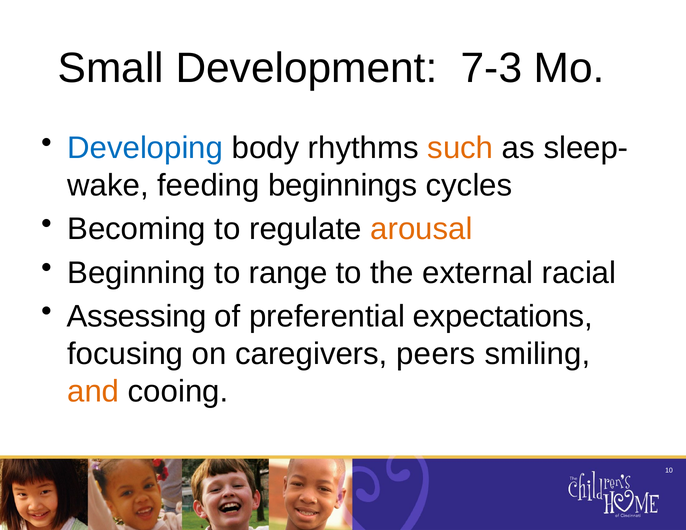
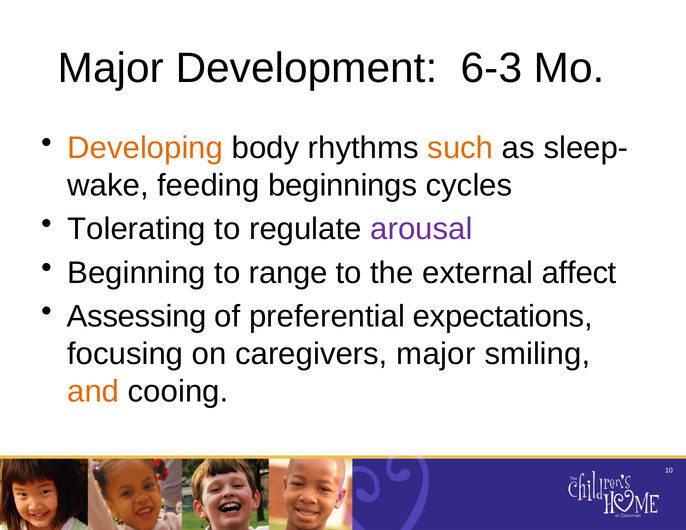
Small at (111, 68): Small -> Major
7-3: 7-3 -> 6-3
Developing colour: blue -> orange
Becoming: Becoming -> Tolerating
arousal colour: orange -> purple
racial: racial -> affect
caregivers peers: peers -> major
